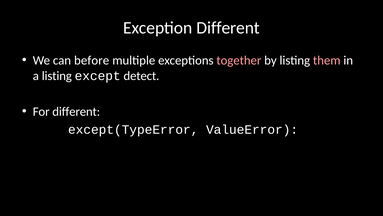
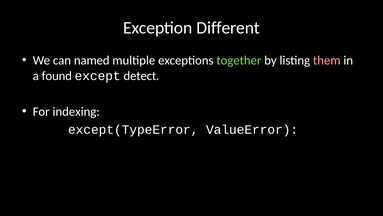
before: before -> named
together colour: pink -> light green
a listing: listing -> found
For different: different -> indexing
